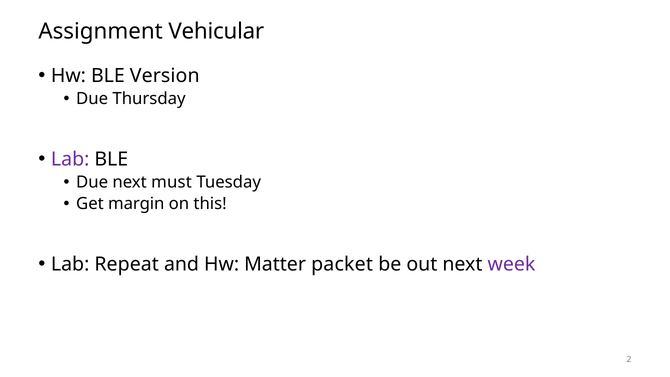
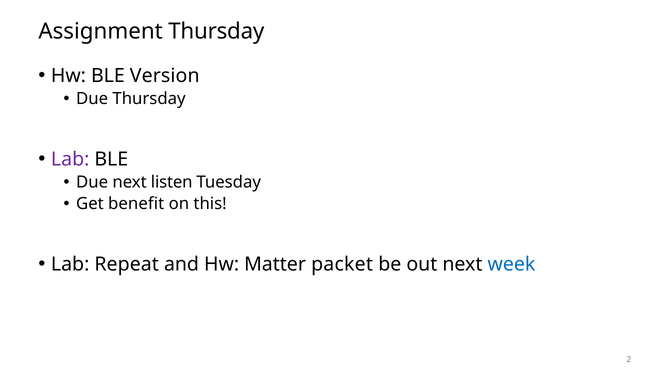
Assignment Vehicular: Vehicular -> Thursday
must: must -> listen
margin: margin -> benefit
week colour: purple -> blue
